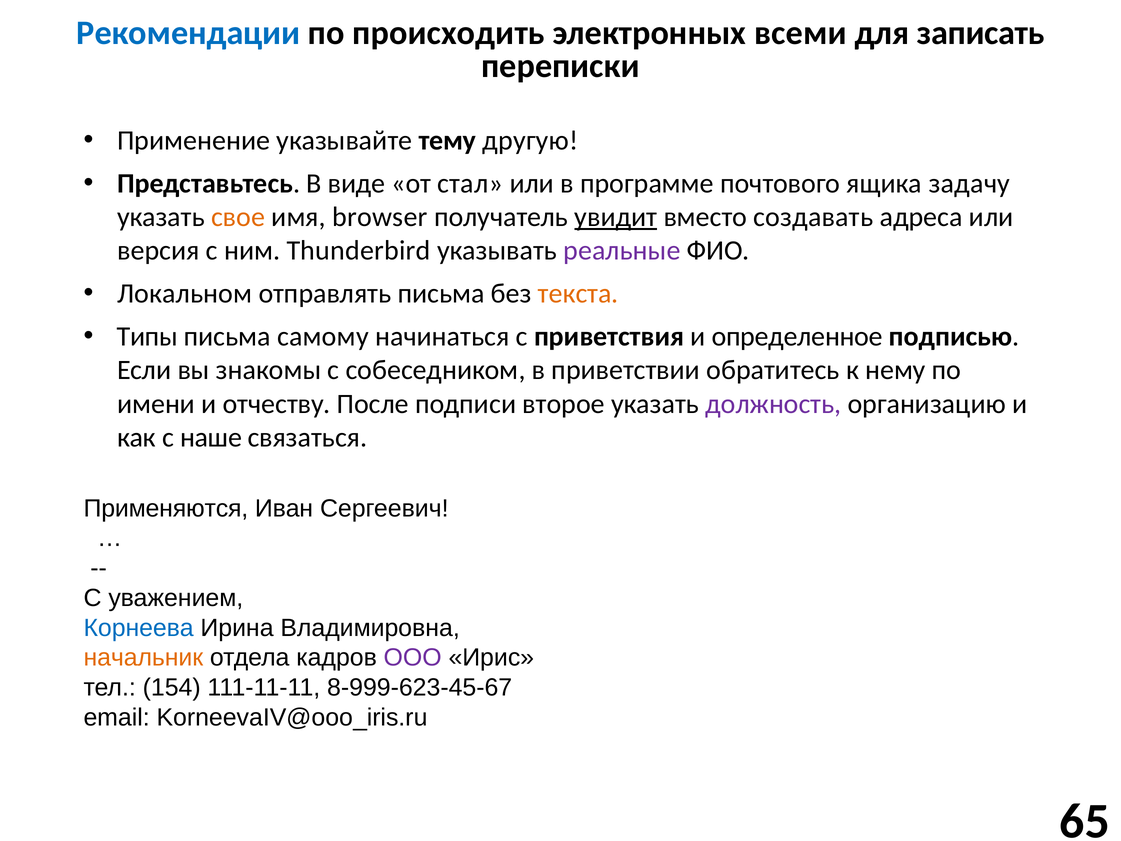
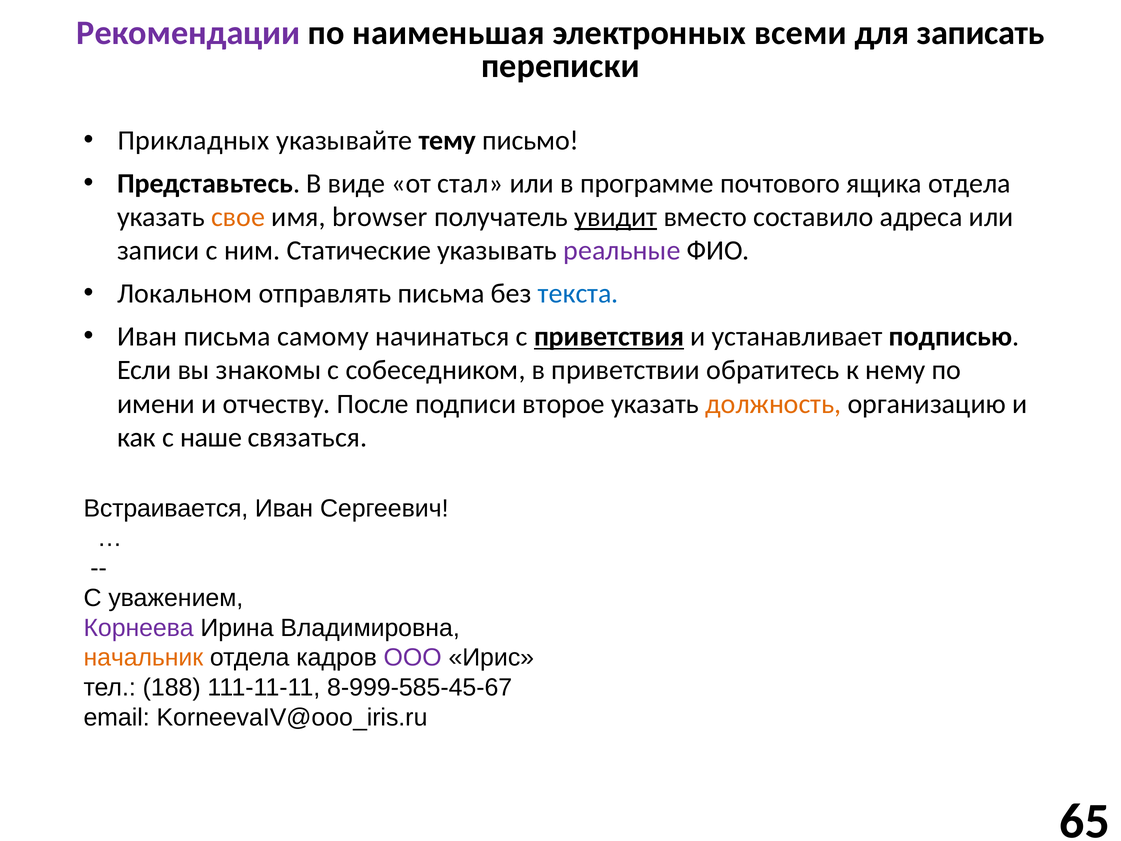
Рекомендации colour: blue -> purple
происходить: происходить -> наименьшая
Применение: Применение -> Прикладных
другую: другую -> письмо
ящика задачу: задачу -> отдела
создавать: создавать -> составило
версия: версия -> записи
Thunderbird: Thunderbird -> Статические
текста colour: orange -> blue
Типы at (147, 336): Типы -> Иван
приветствия underline: none -> present
определенное: определенное -> устанавливает
должность colour: purple -> orange
Применяются: Применяются -> Встраивается
Корнеева colour: blue -> purple
154: 154 -> 188
8-999-623-45-67: 8-999-623-45-67 -> 8-999-585-45-67
